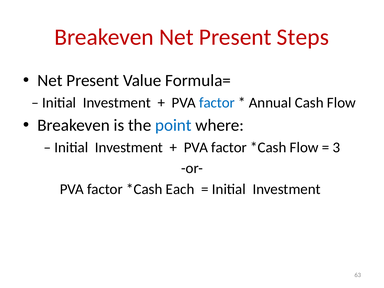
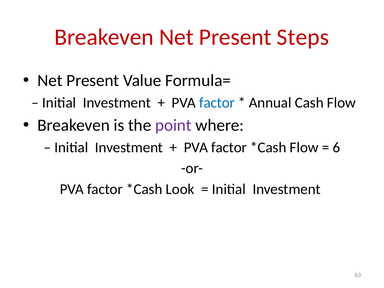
point colour: blue -> purple
3: 3 -> 6
Each: Each -> Look
